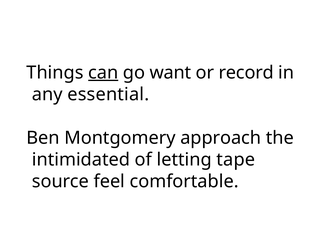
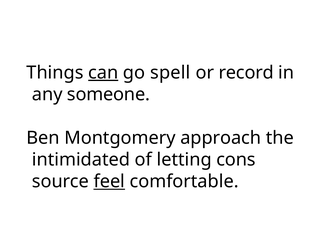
want: want -> spell
essential: essential -> someone
tape: tape -> cons
feel underline: none -> present
